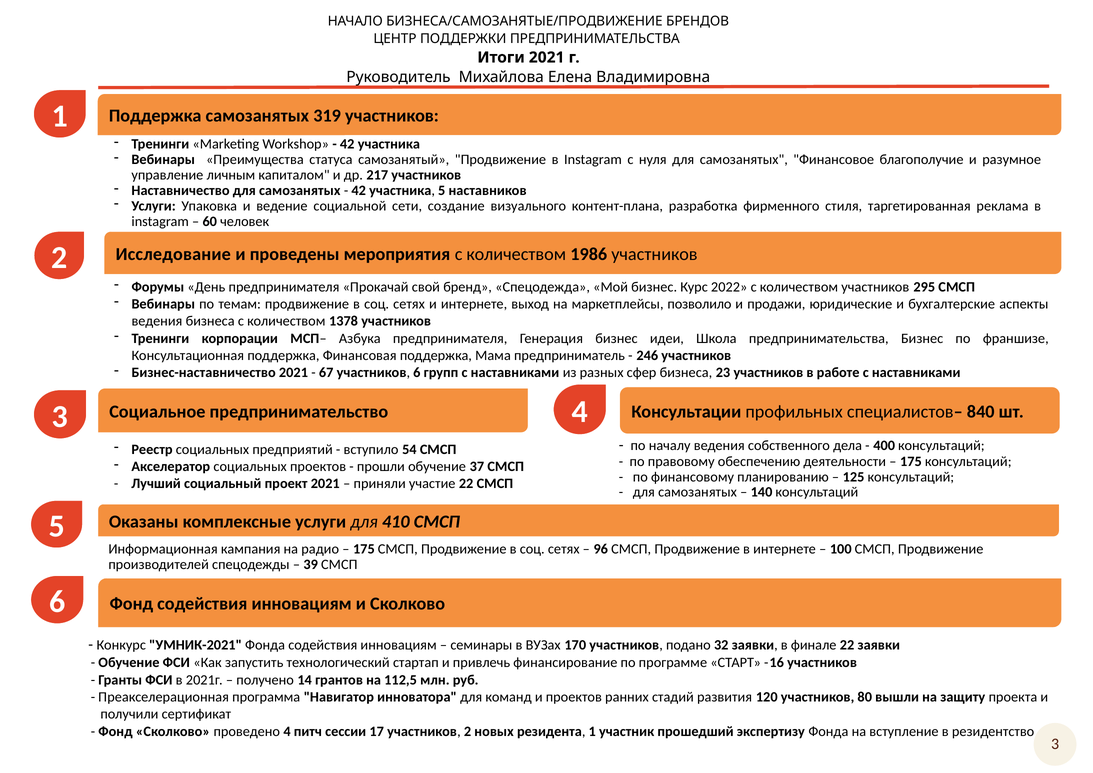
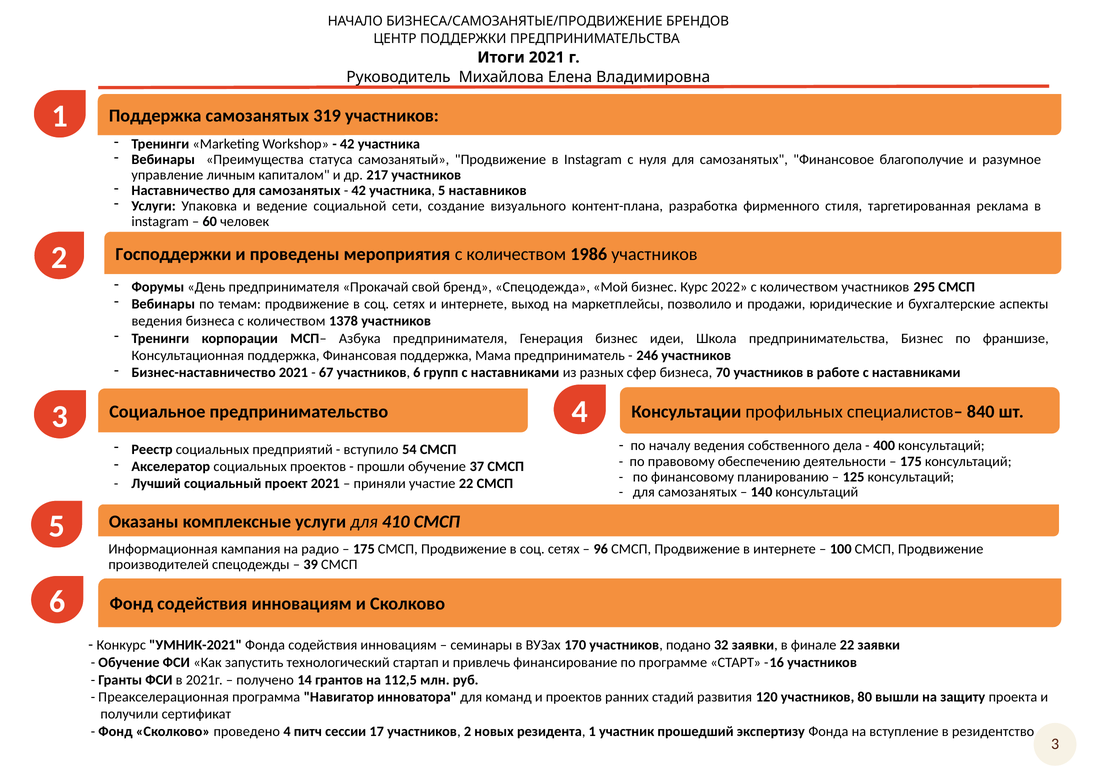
Исследование: Исследование -> Господдержки
23: 23 -> 70
